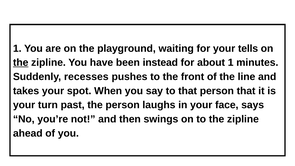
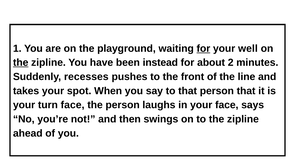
for at (203, 48) underline: none -> present
tells: tells -> well
about 1: 1 -> 2
turn past: past -> face
